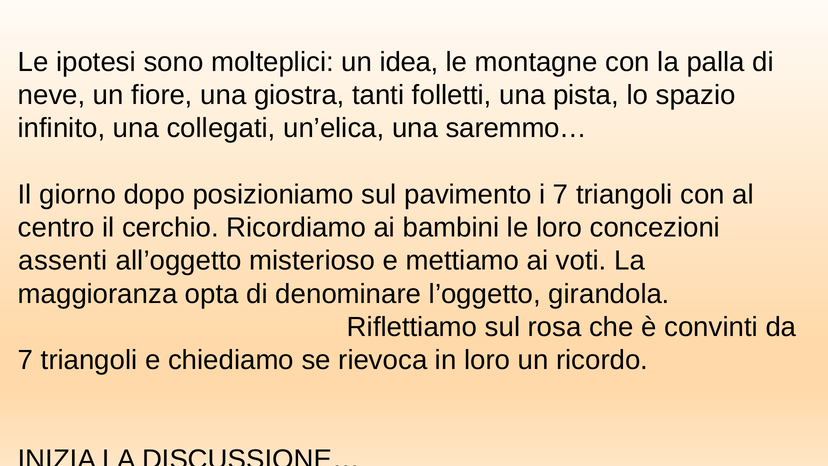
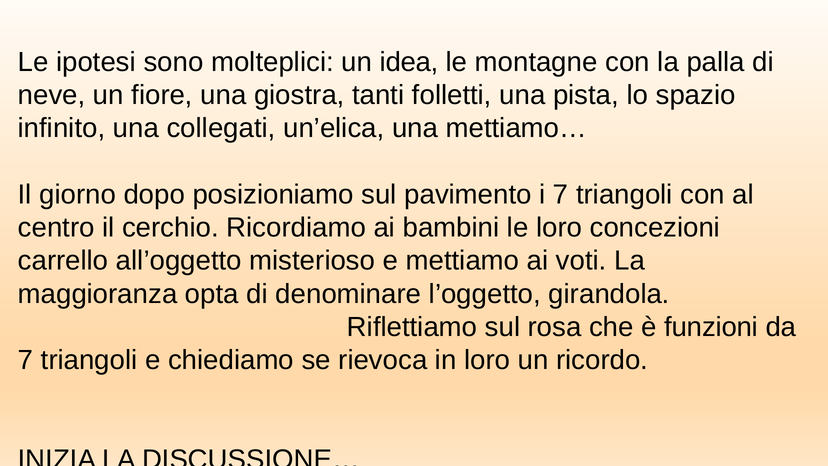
saremmo…: saremmo… -> mettiamo…
assenti: assenti -> carrello
convinti: convinti -> funzioni
